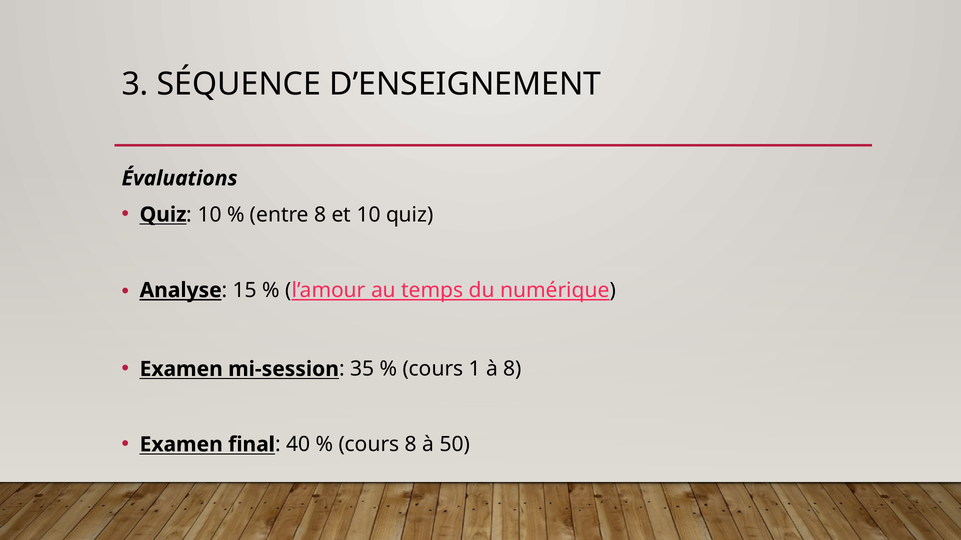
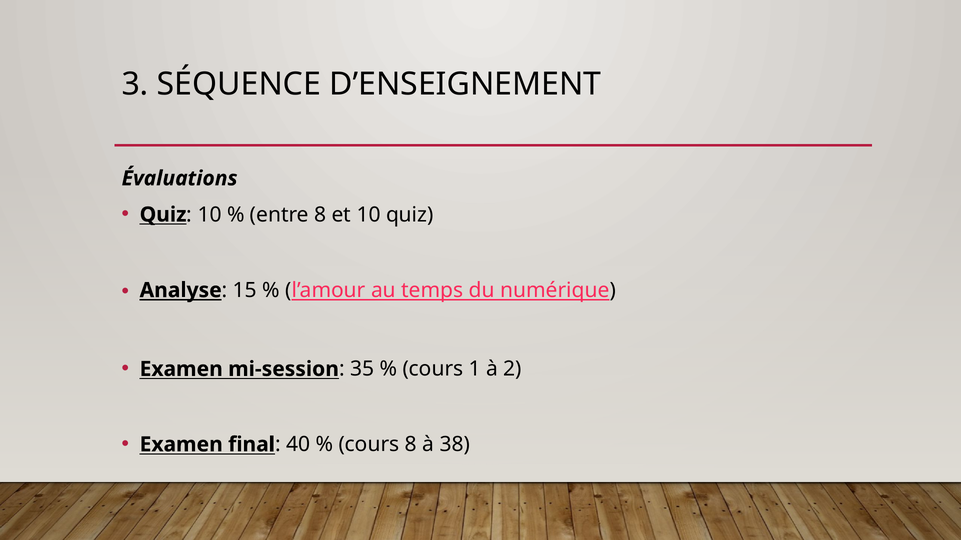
à 8: 8 -> 2
50: 50 -> 38
